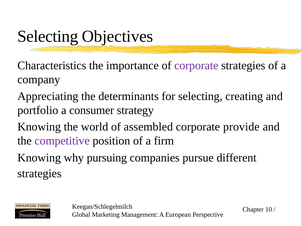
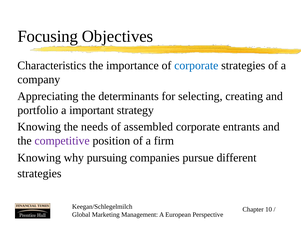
Selecting at (48, 36): Selecting -> Focusing
corporate at (196, 66) colour: purple -> blue
consumer: consumer -> important
world: world -> needs
provide: provide -> entrants
